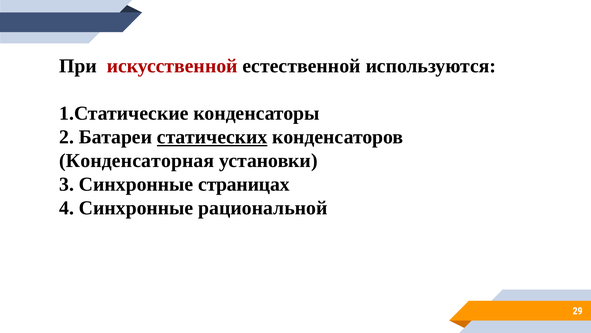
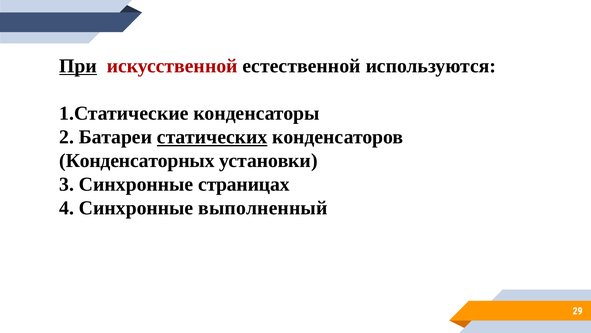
При underline: none -> present
Конденсаторная: Конденсаторная -> Конденсаторных
рациональной: рациональной -> выполненный
